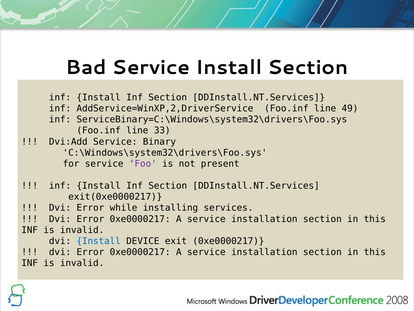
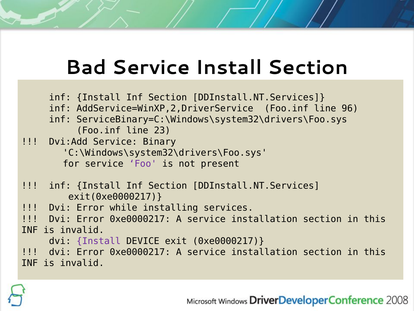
49: 49 -> 96
33: 33 -> 23
Install at (99, 241) colour: blue -> purple
